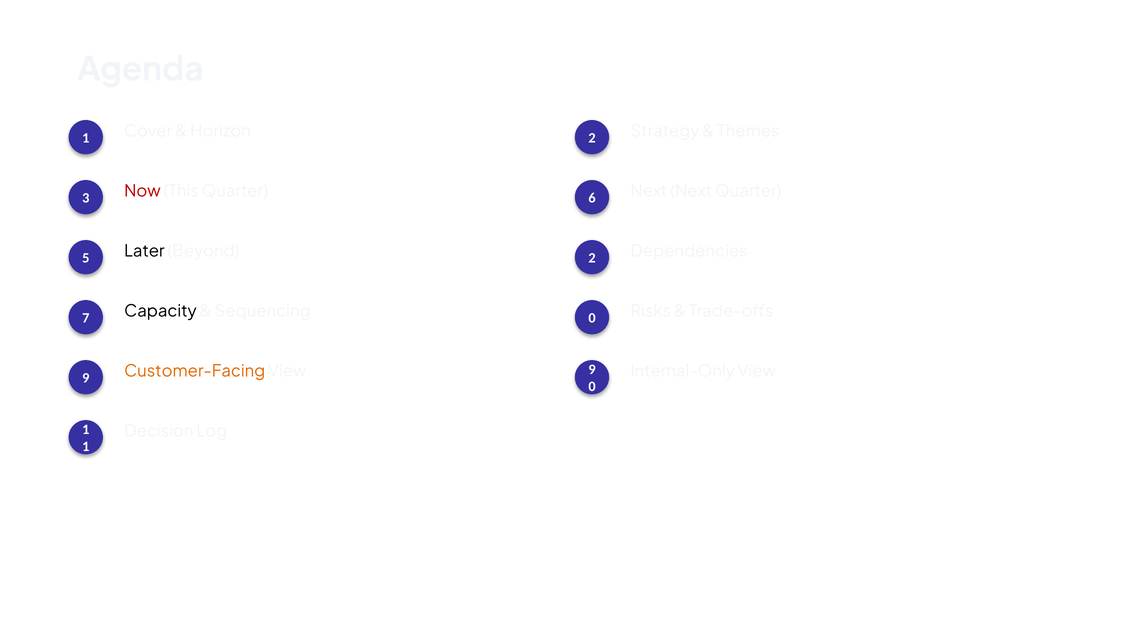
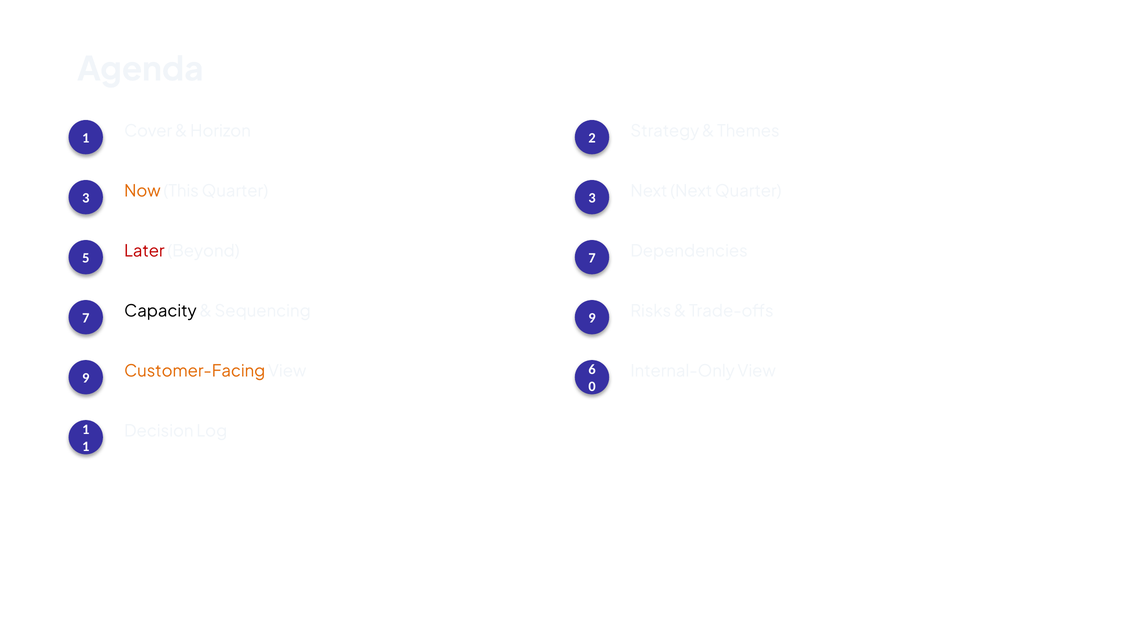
Now colour: red -> orange
Quarter 6: 6 -> 3
Later colour: black -> red
Beyond 2: 2 -> 7
Sequencing 0: 0 -> 9
View 9: 9 -> 6
